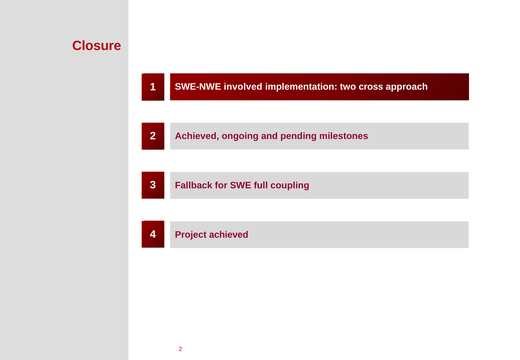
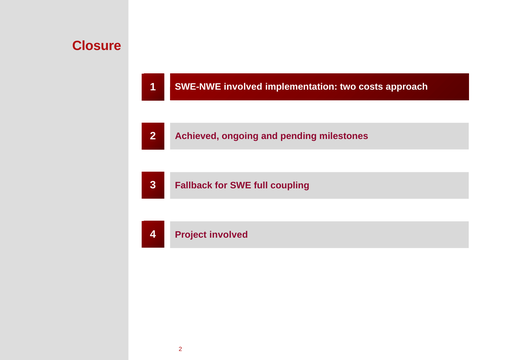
cross: cross -> costs
achieved at (229, 235): achieved -> involved
